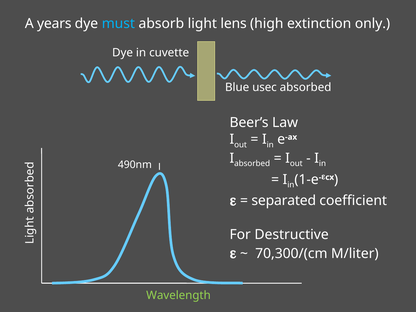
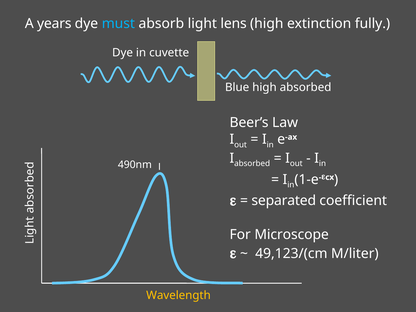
only: only -> fully
Blue usec: usec -> high
Destructive: Destructive -> Microscope
70,300/(cm: 70,300/(cm -> 49,123/(cm
Wavelength colour: light green -> yellow
